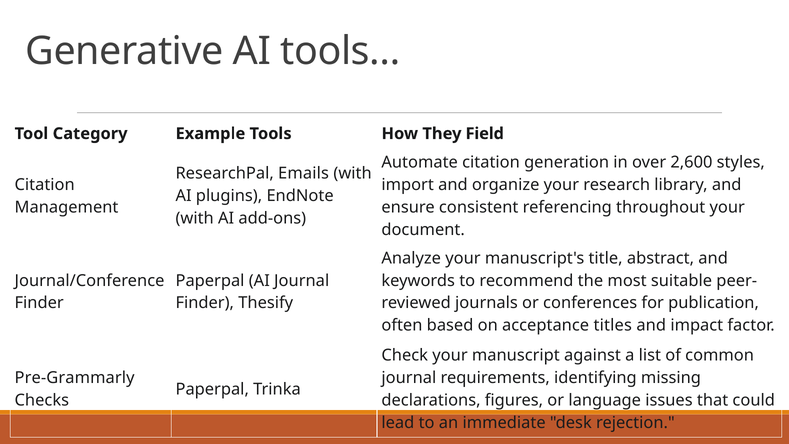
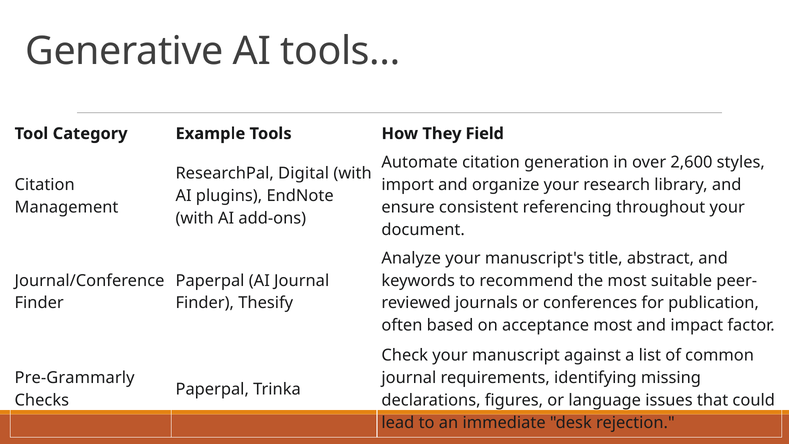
Emails: Emails -> Digital
acceptance titles: titles -> most
